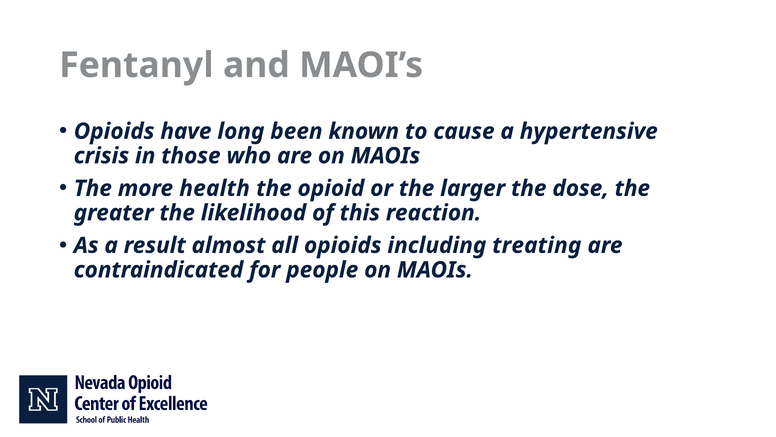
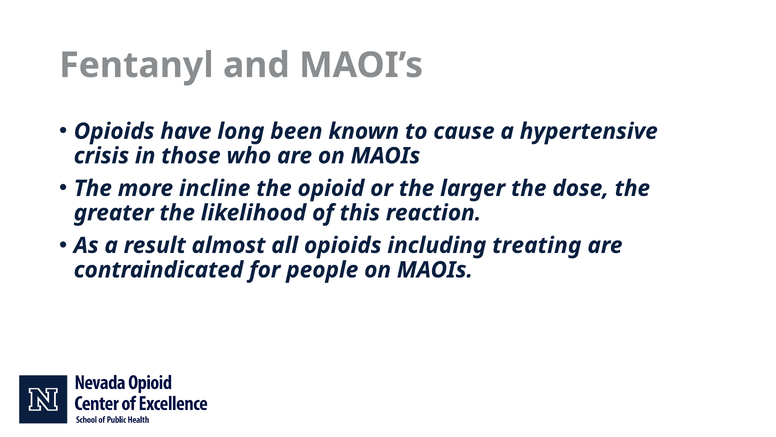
health: health -> incline
